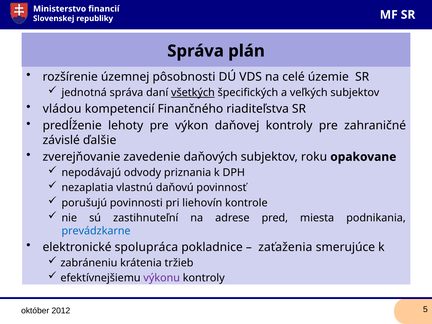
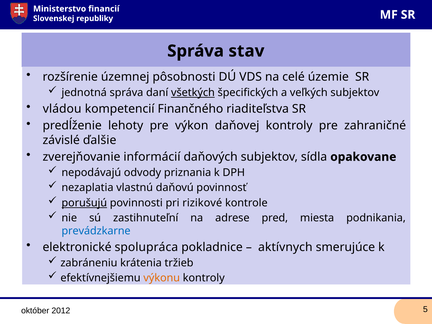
plán: plán -> stav
zavedenie: zavedenie -> informácií
roku: roku -> sídla
porušujú underline: none -> present
liehovín: liehovín -> rizikové
zaťaženia: zaťaženia -> aktívnych
výkonu colour: purple -> orange
